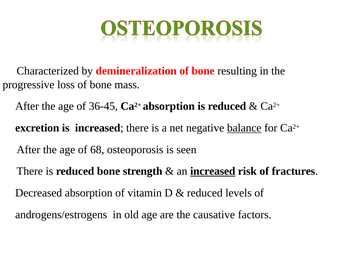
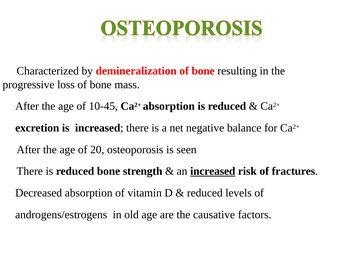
36-45: 36-45 -> 10-45
balance underline: present -> none
68: 68 -> 20
